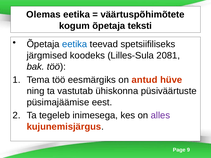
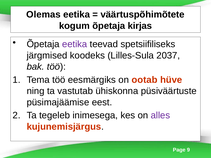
teksti: teksti -> kirjas
eetika at (75, 44) colour: blue -> purple
2081: 2081 -> 2037
antud: antud -> ootab
